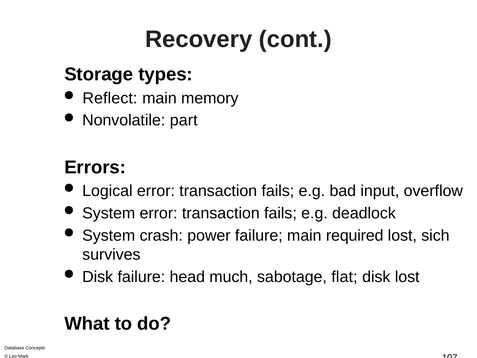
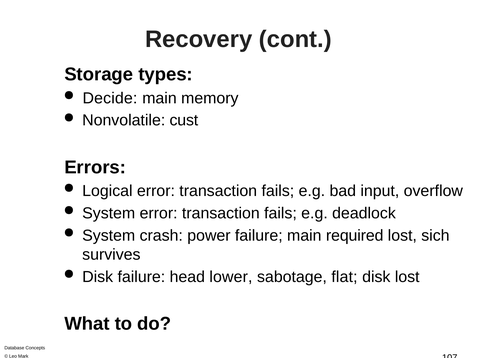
Reflect: Reflect -> Decide
part: part -> cust
much: much -> lower
